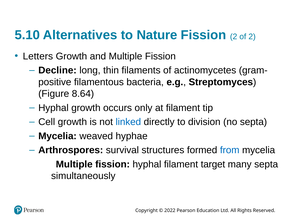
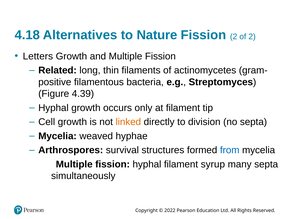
5.10: 5.10 -> 4.18
Decline: Decline -> Related
8.64: 8.64 -> 4.39
linked colour: blue -> orange
target: target -> syrup
